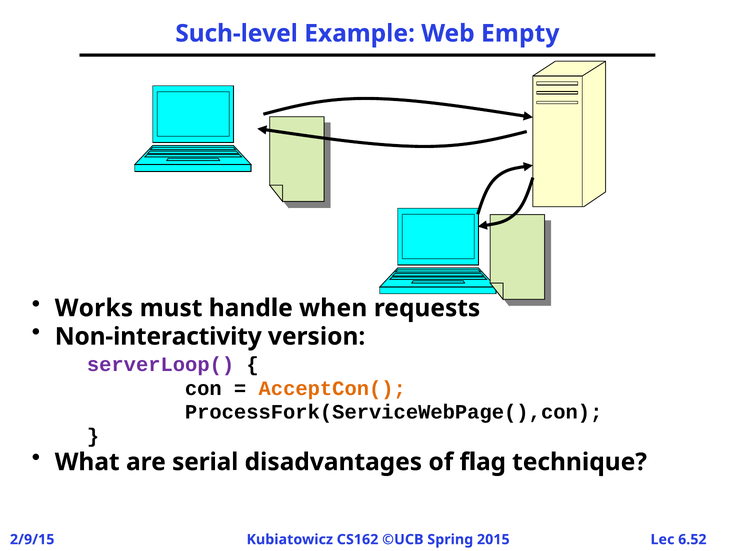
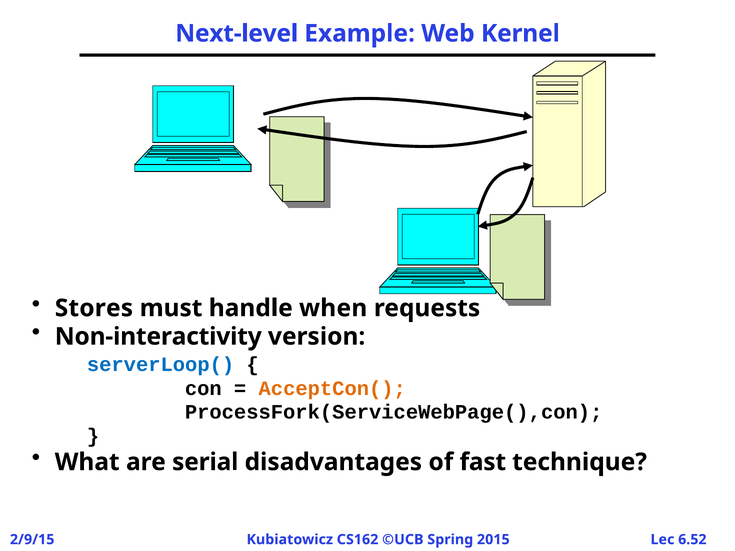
Such-level: Such-level -> Next-level
Empty: Empty -> Kernel
Works: Works -> Stores
serverLoop( colour: purple -> blue
flag: flag -> fast
